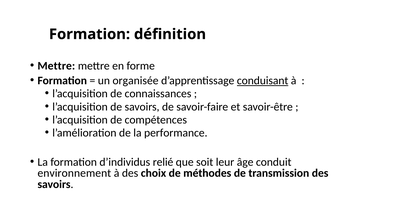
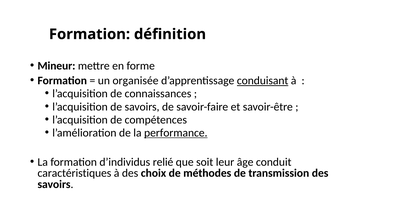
Mettre at (56, 66): Mettre -> Mineur
performance underline: none -> present
environnement: environnement -> caractéristiques
